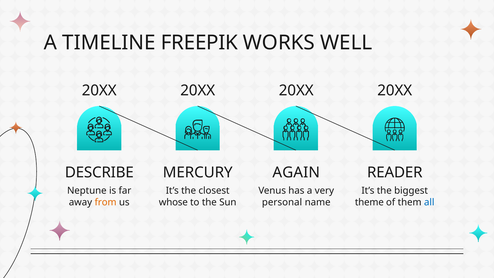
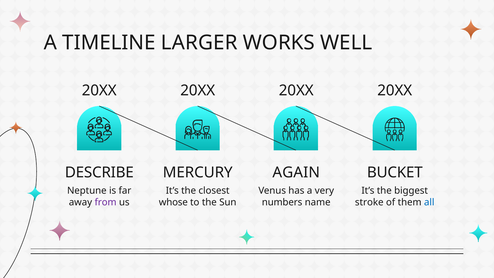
FREEPIK: FREEPIK -> LARGER
READER: READER -> BUCKET
from colour: orange -> purple
personal: personal -> numbers
theme: theme -> stroke
